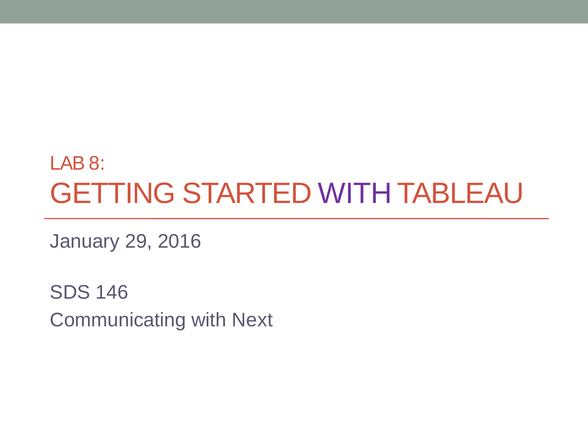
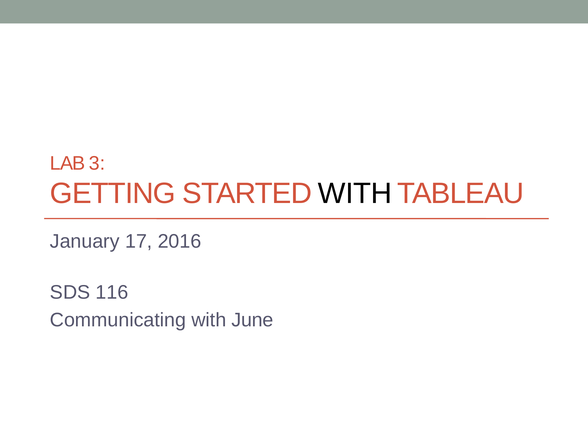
8: 8 -> 3
WITH at (355, 194) colour: purple -> black
29: 29 -> 17
146: 146 -> 116
Next: Next -> June
